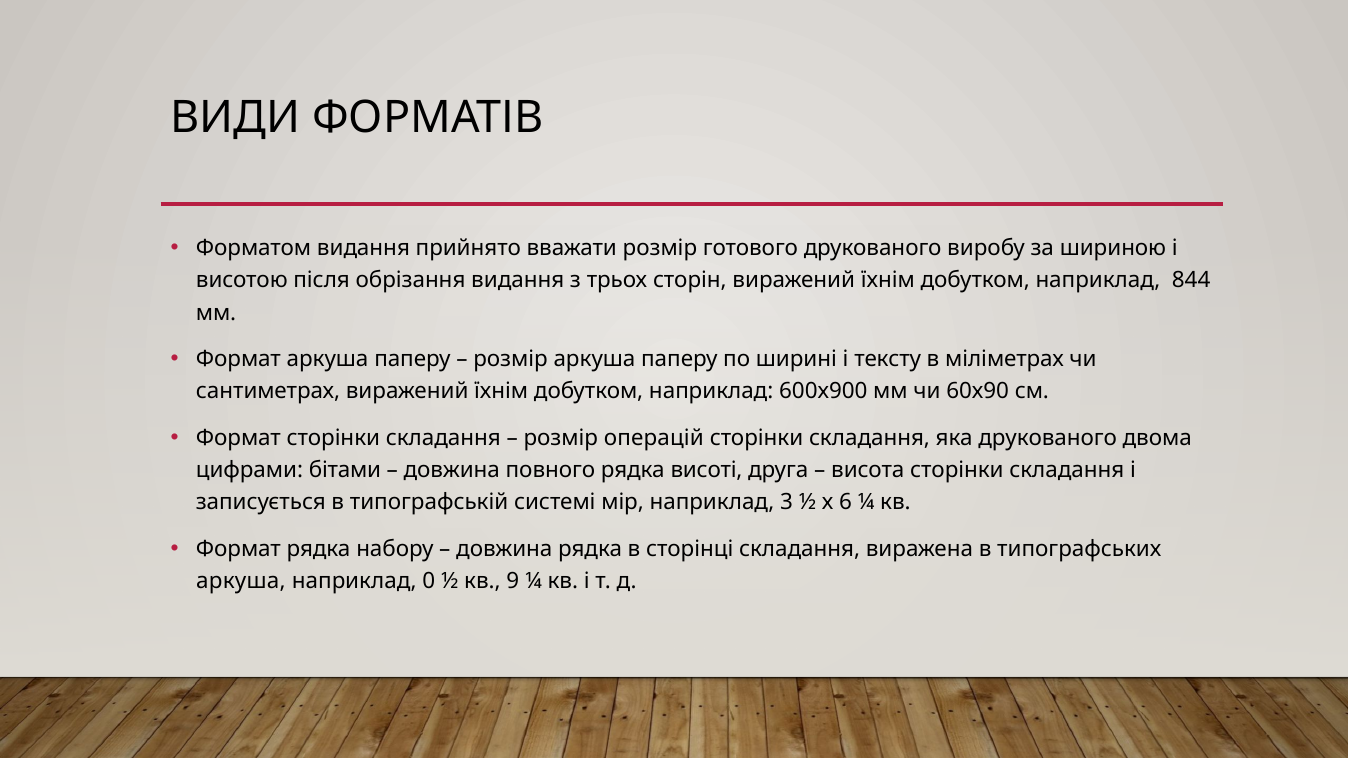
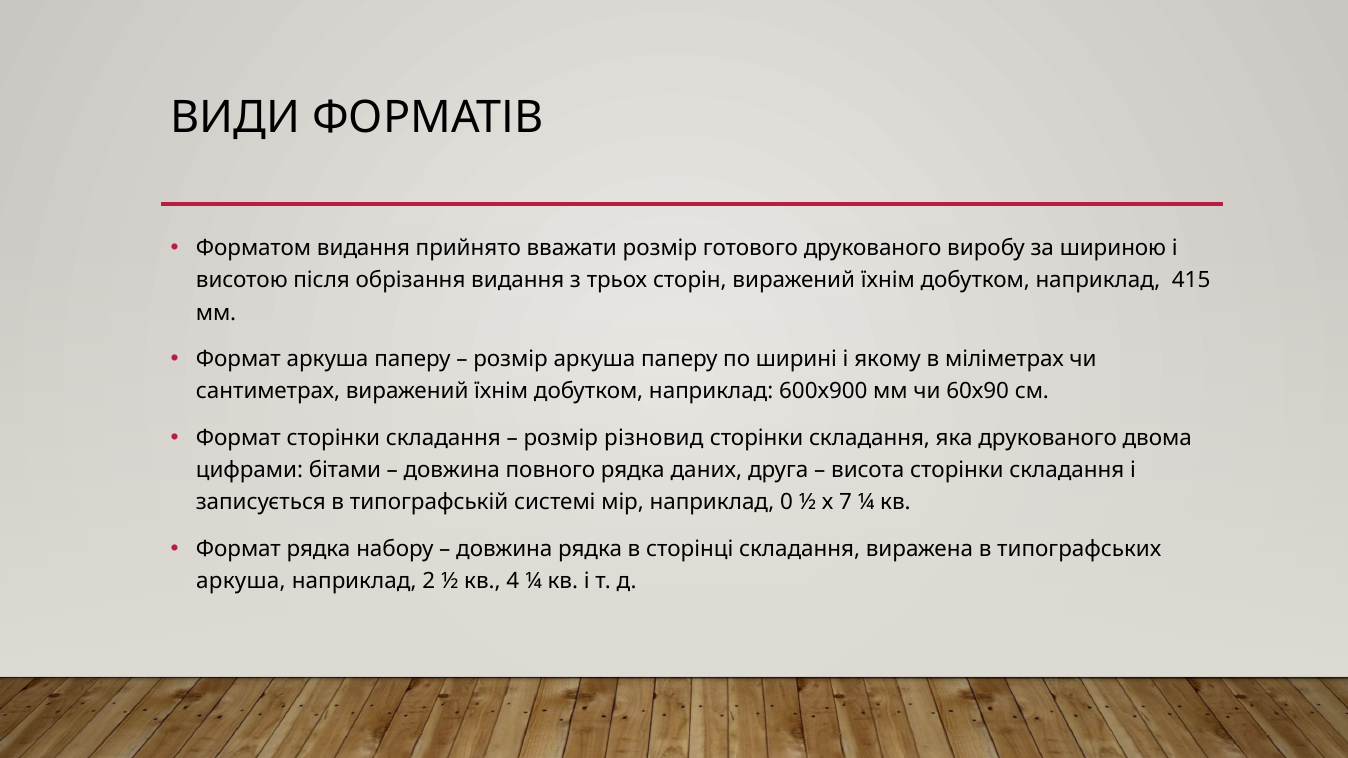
844: 844 -> 415
тексту: тексту -> якому
операцій: операцій -> різновид
висоті: висоті -> даних
3: 3 -> 0
6: 6 -> 7
0: 0 -> 2
9: 9 -> 4
